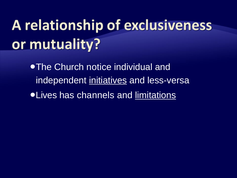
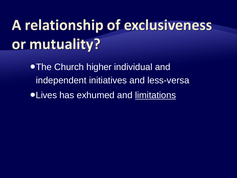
notice: notice -> higher
initiatives underline: present -> none
channels: channels -> exhumed
